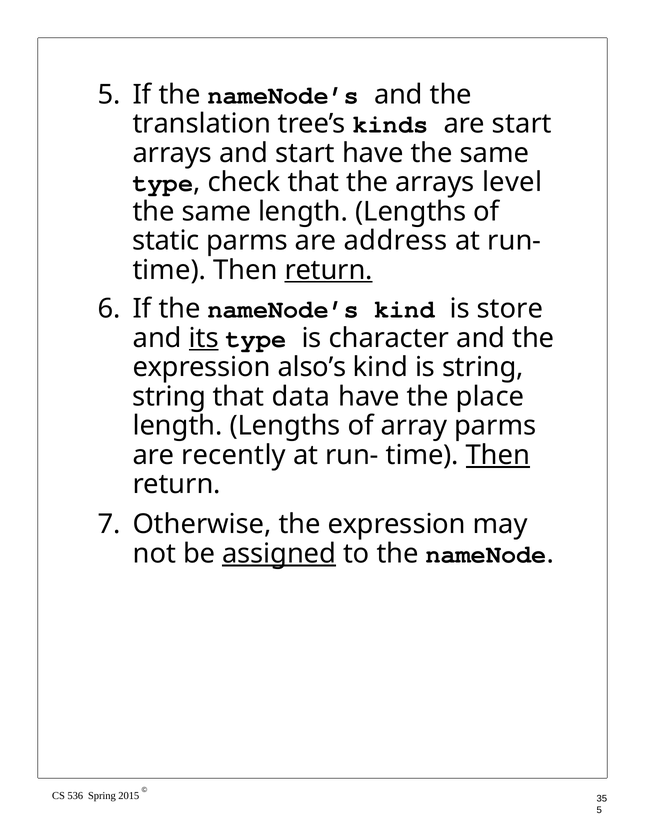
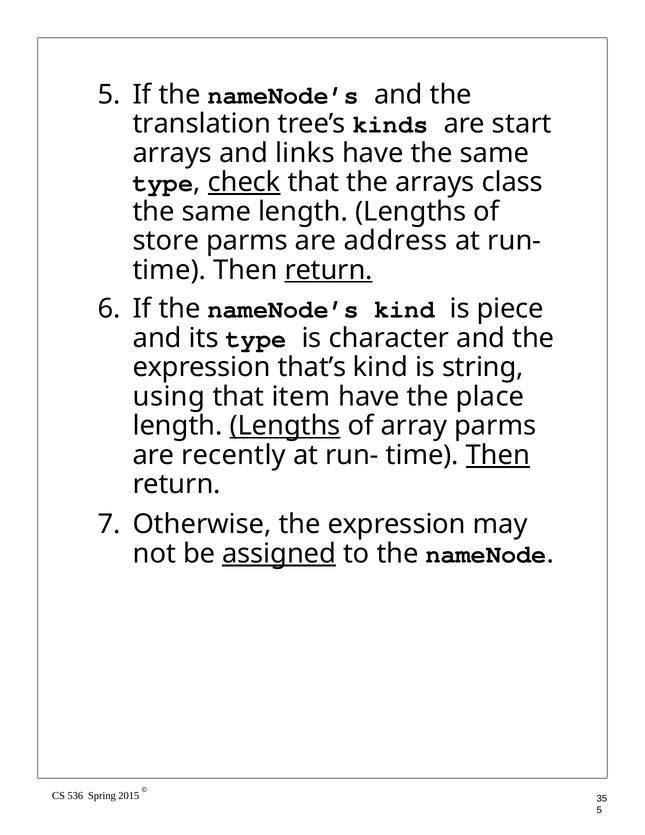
and start: start -> links
check underline: none -> present
level: level -> class
static: static -> store
store: store -> piece
its underline: present -> none
also’s: also’s -> that’s
string at (169, 397): string -> using
data: data -> item
Lengths at (285, 426) underline: none -> present
